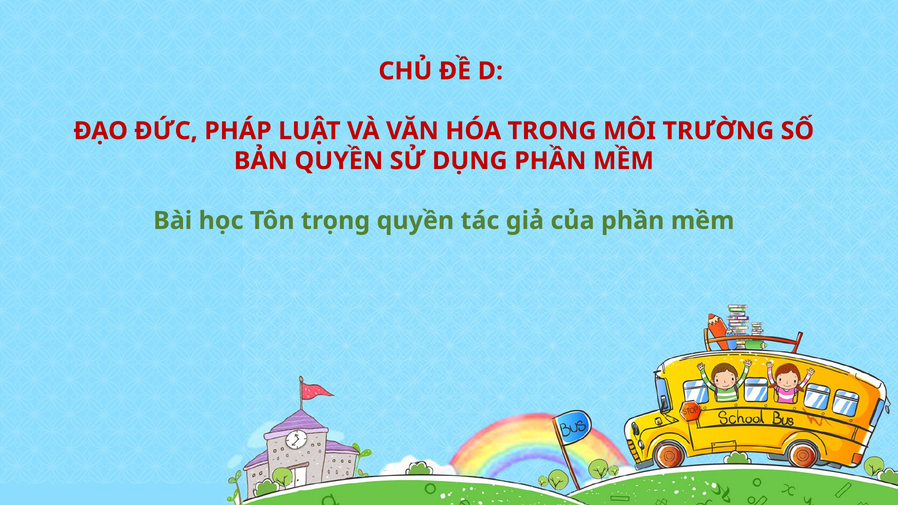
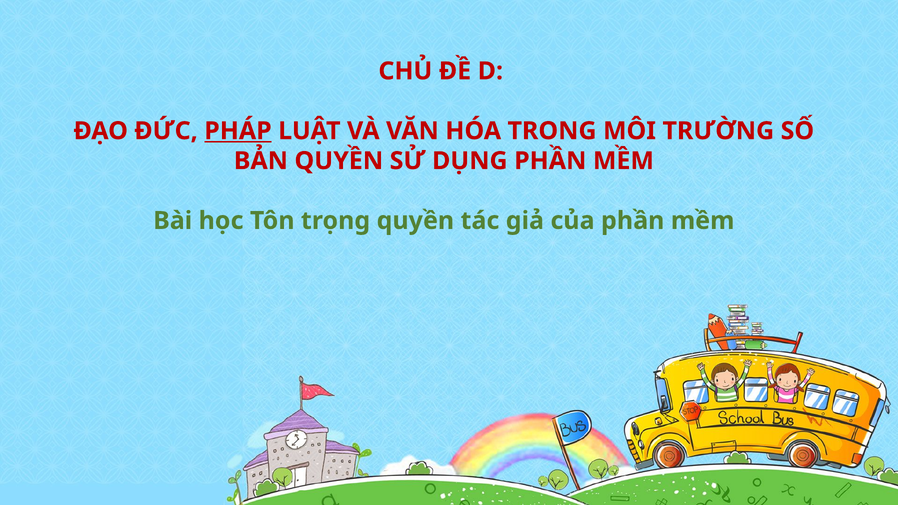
PHÁP underline: none -> present
